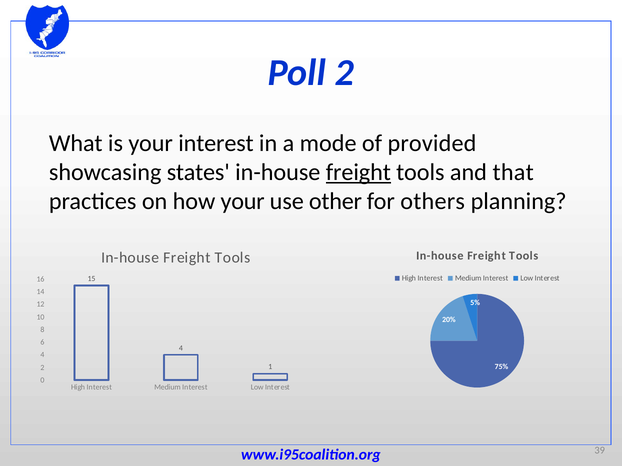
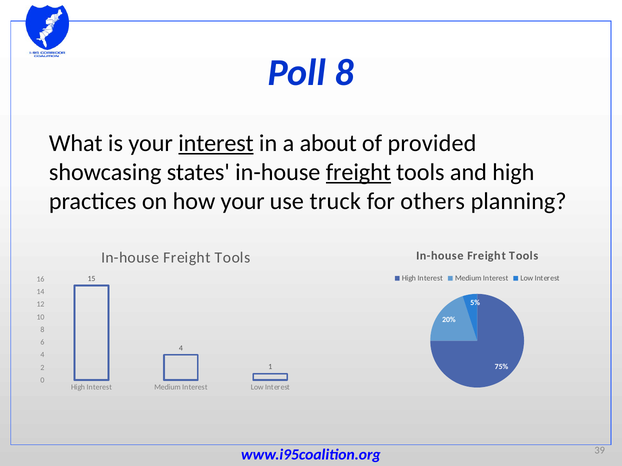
Poll 2: 2 -> 8
interest at (216, 143) underline: none -> present
mode: mode -> about
and that: that -> high
other: other -> truck
